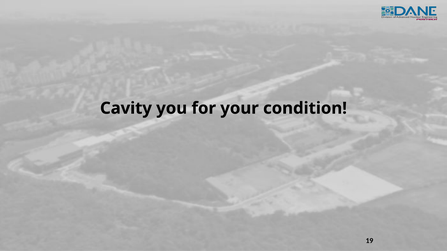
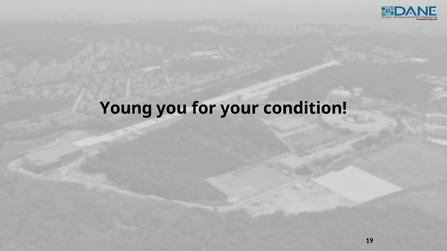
Cavity: Cavity -> Young
